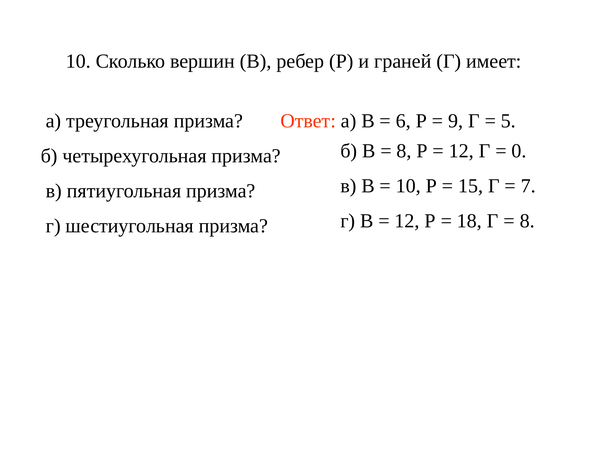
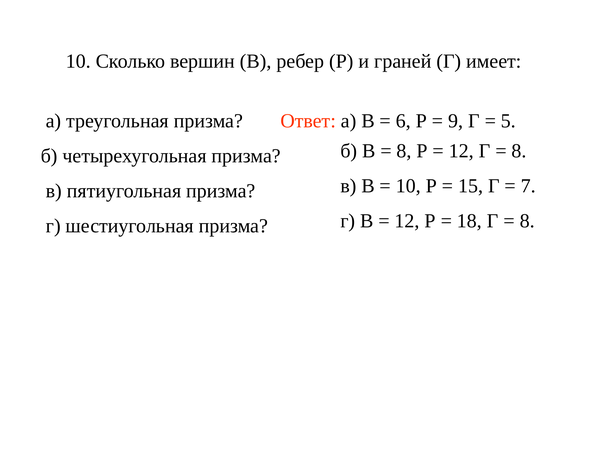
0 at (519, 151): 0 -> 8
